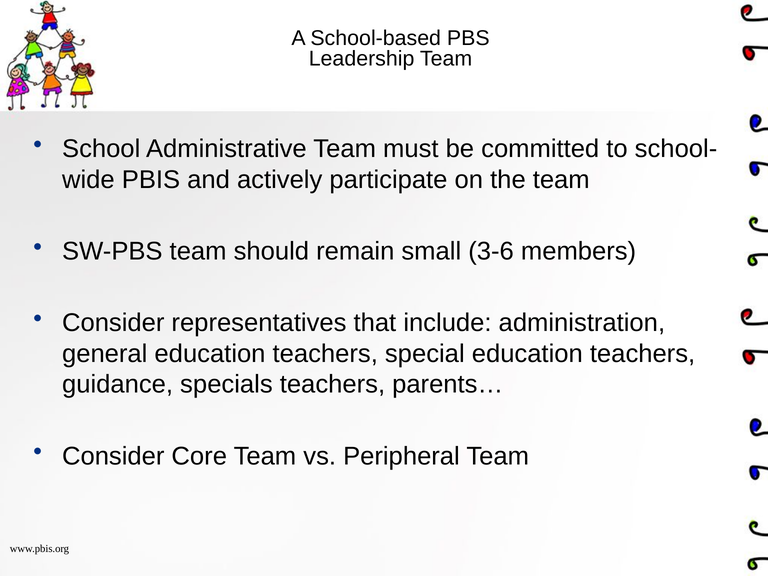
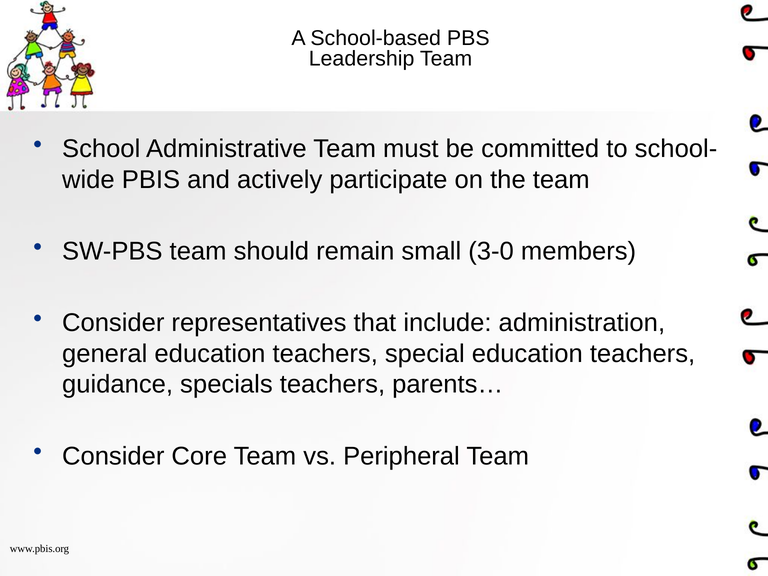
3-6: 3-6 -> 3-0
